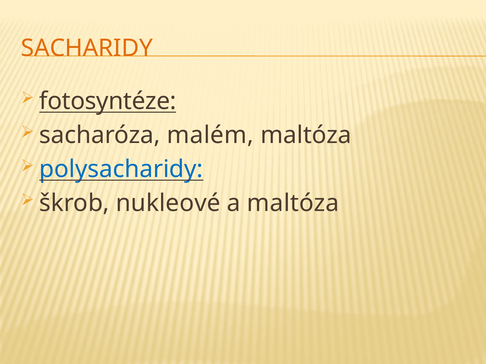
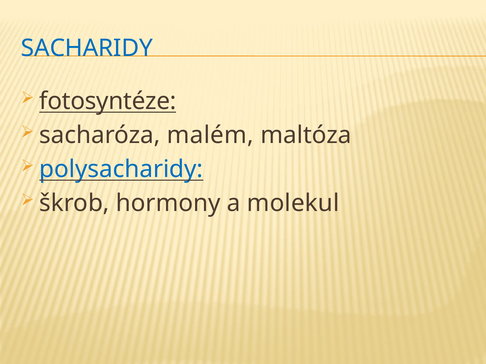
SACHARIDY colour: orange -> blue
nukleové: nukleové -> hormony
a maltóza: maltóza -> molekul
